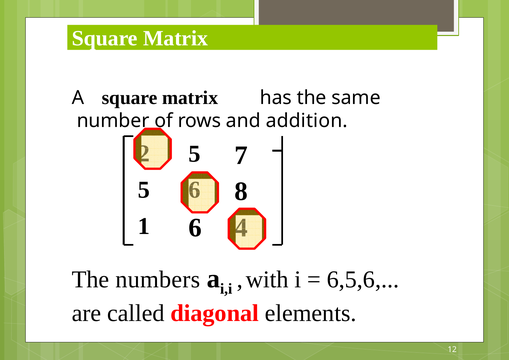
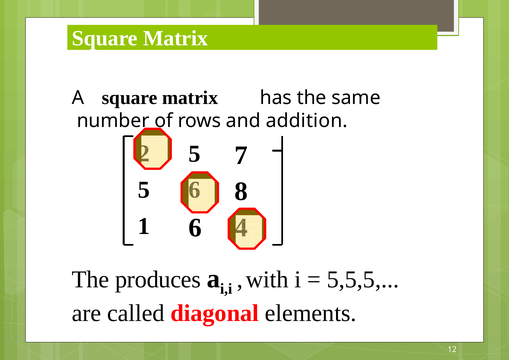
numbers: numbers -> produces
6,5,6: 6,5,6 -> 5,5,5
